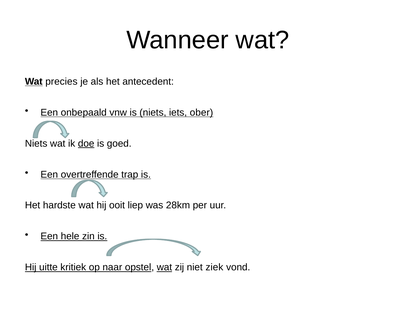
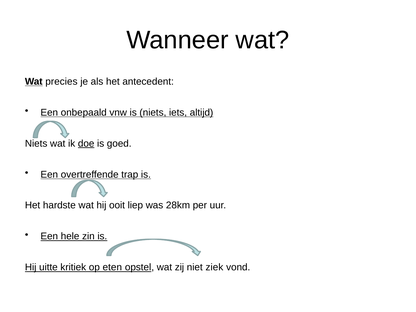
ober: ober -> altijd
naar: naar -> eten
wat at (164, 267) underline: present -> none
